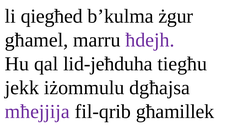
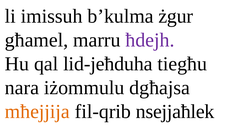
qiegħed: qiegħed -> imissuh
jekk: jekk -> nara
mħejjija colour: purple -> orange
għamillek: għamillek -> nsejjaħlek
